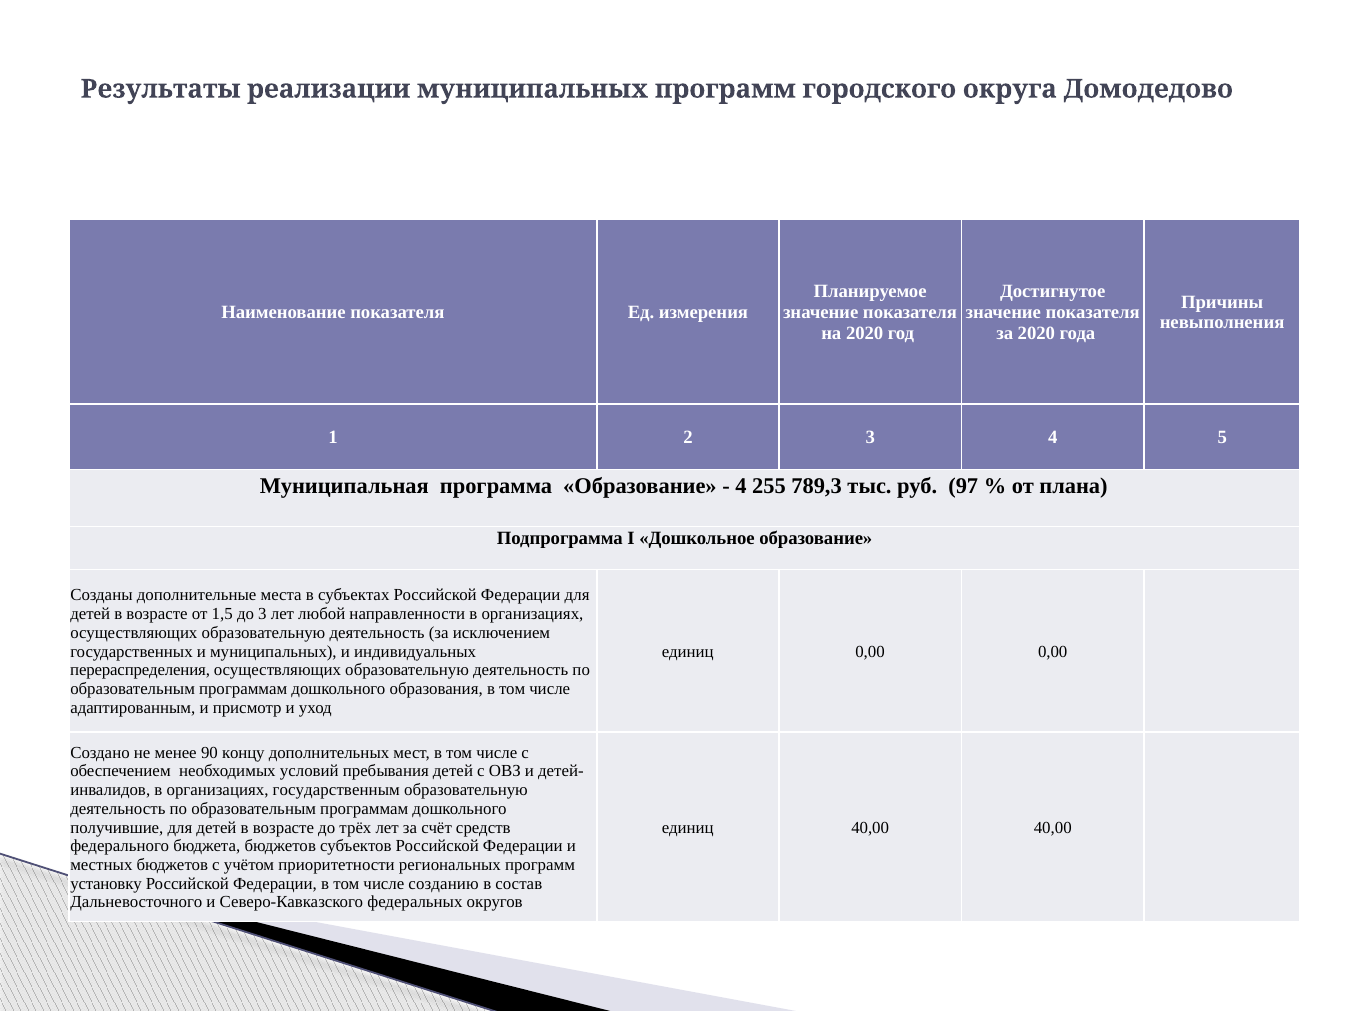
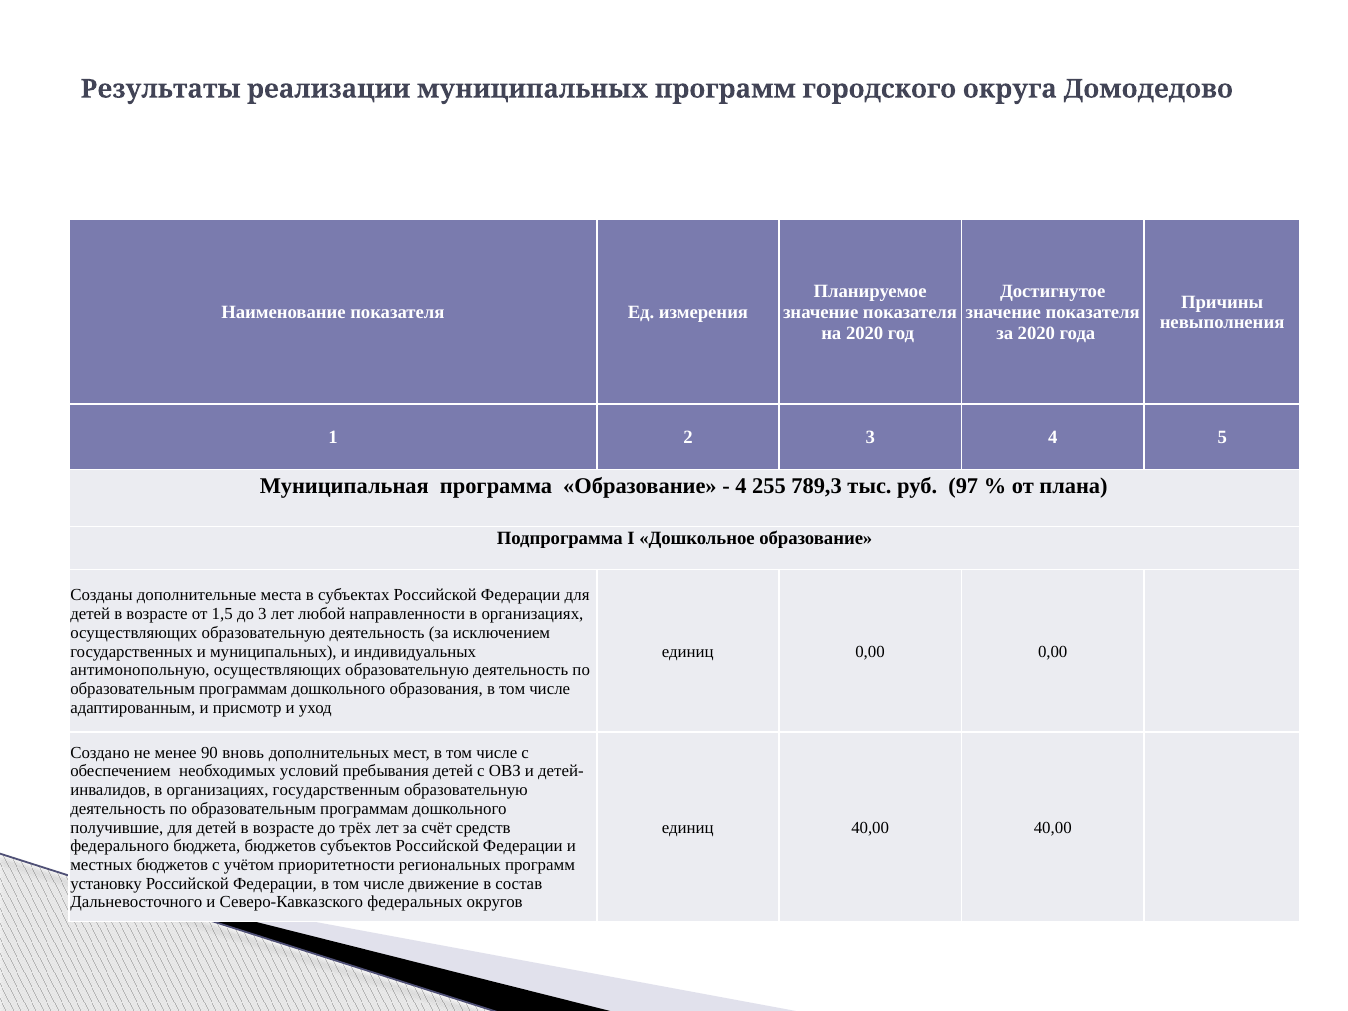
перераспределения: перераспределения -> антимонопольную
концу: концу -> вновь
созданию: созданию -> движение
